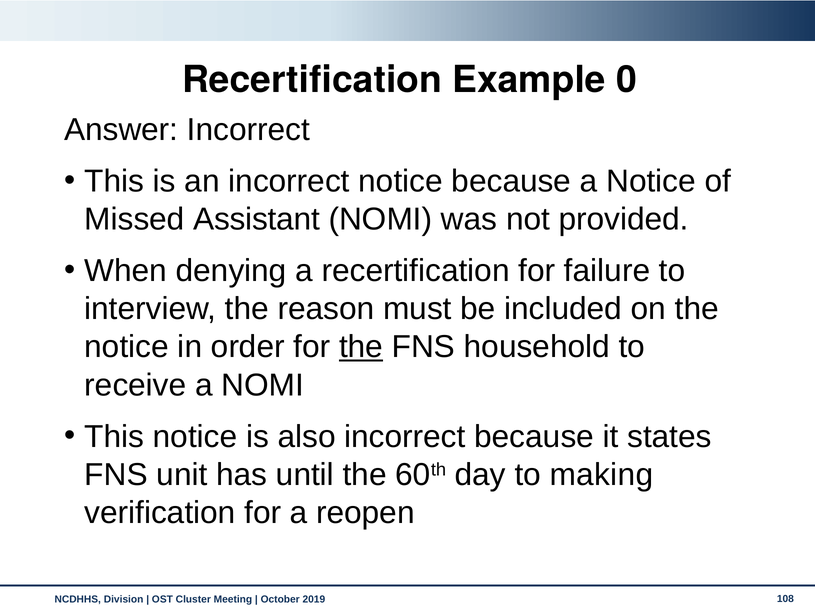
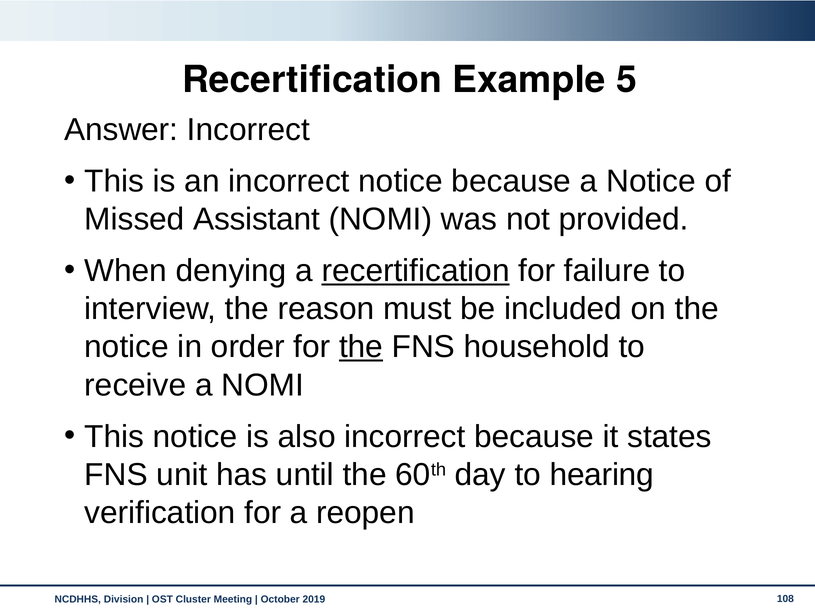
0: 0 -> 5
recertification at (416, 271) underline: none -> present
making: making -> hearing
